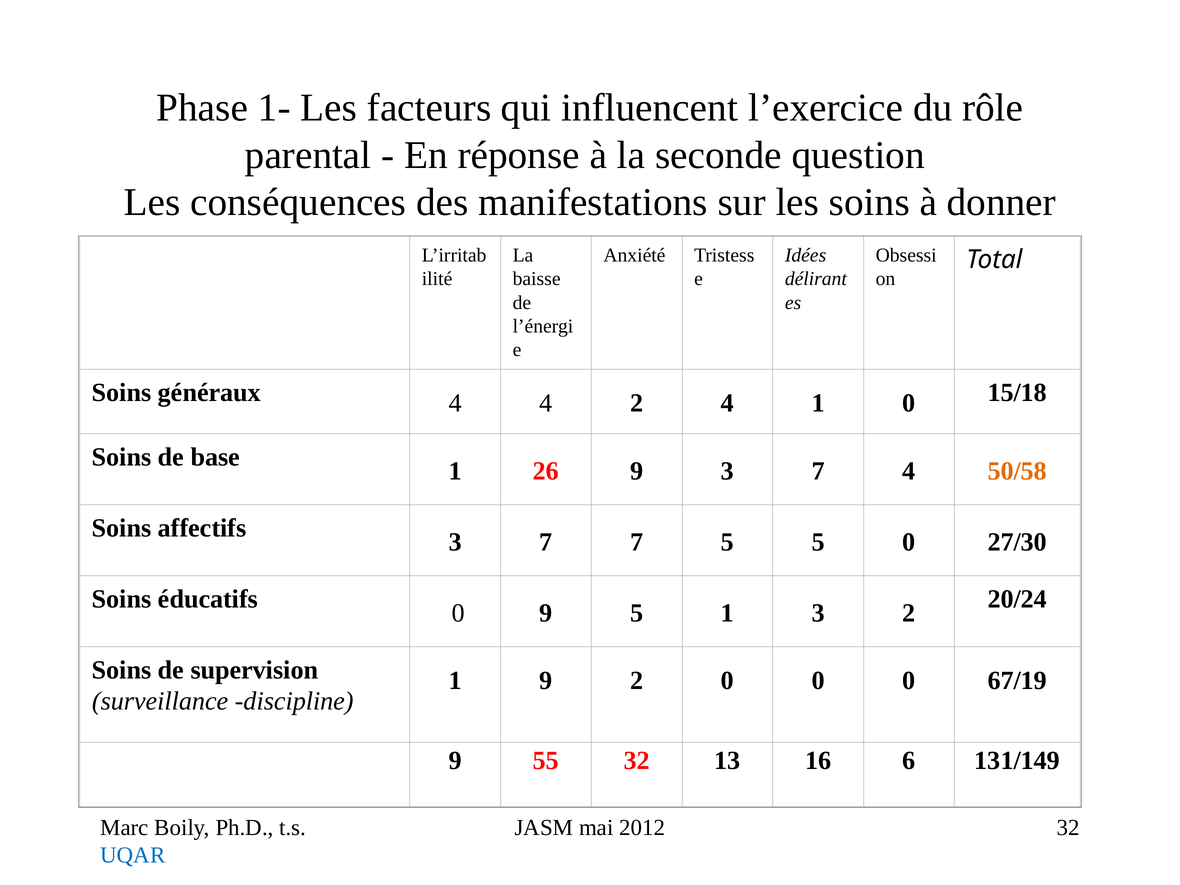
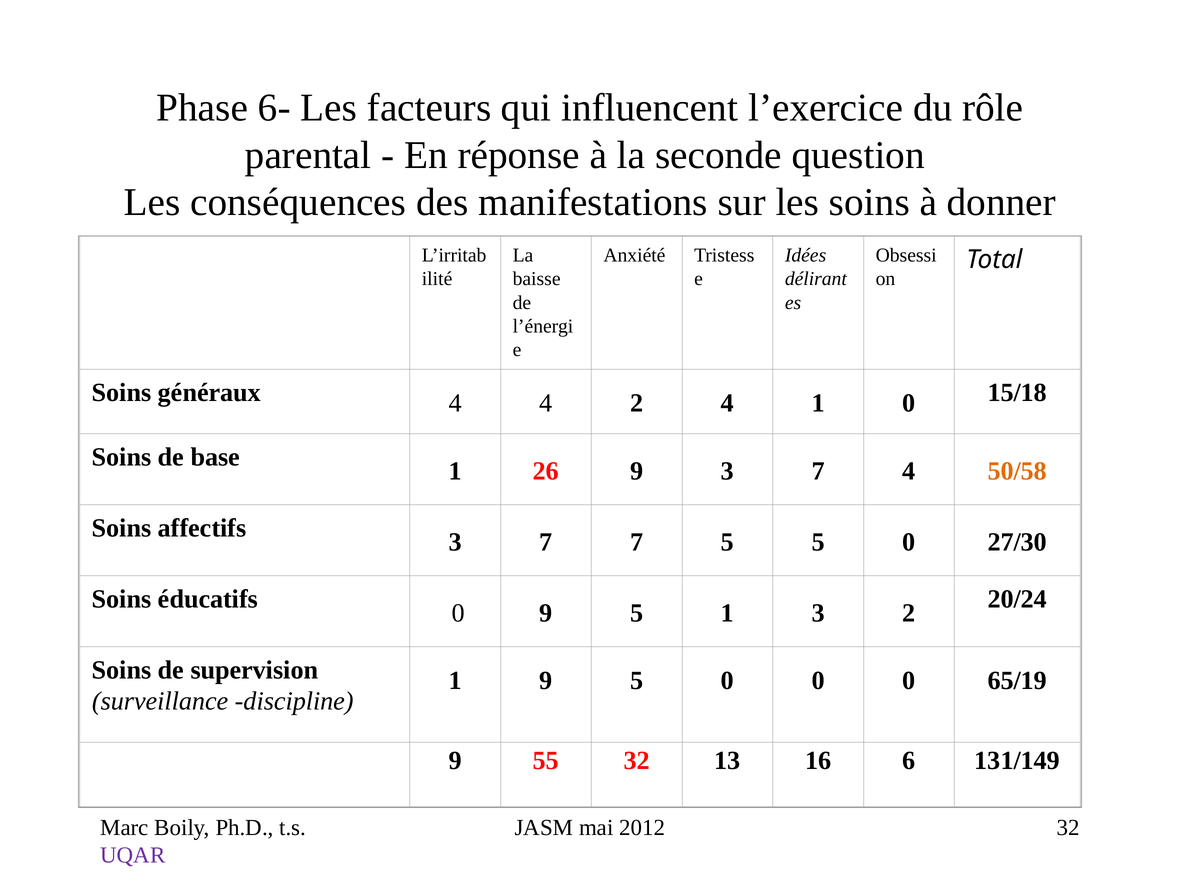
1-: 1- -> 6-
1 9 2: 2 -> 5
67/19: 67/19 -> 65/19
UQAR colour: blue -> purple
